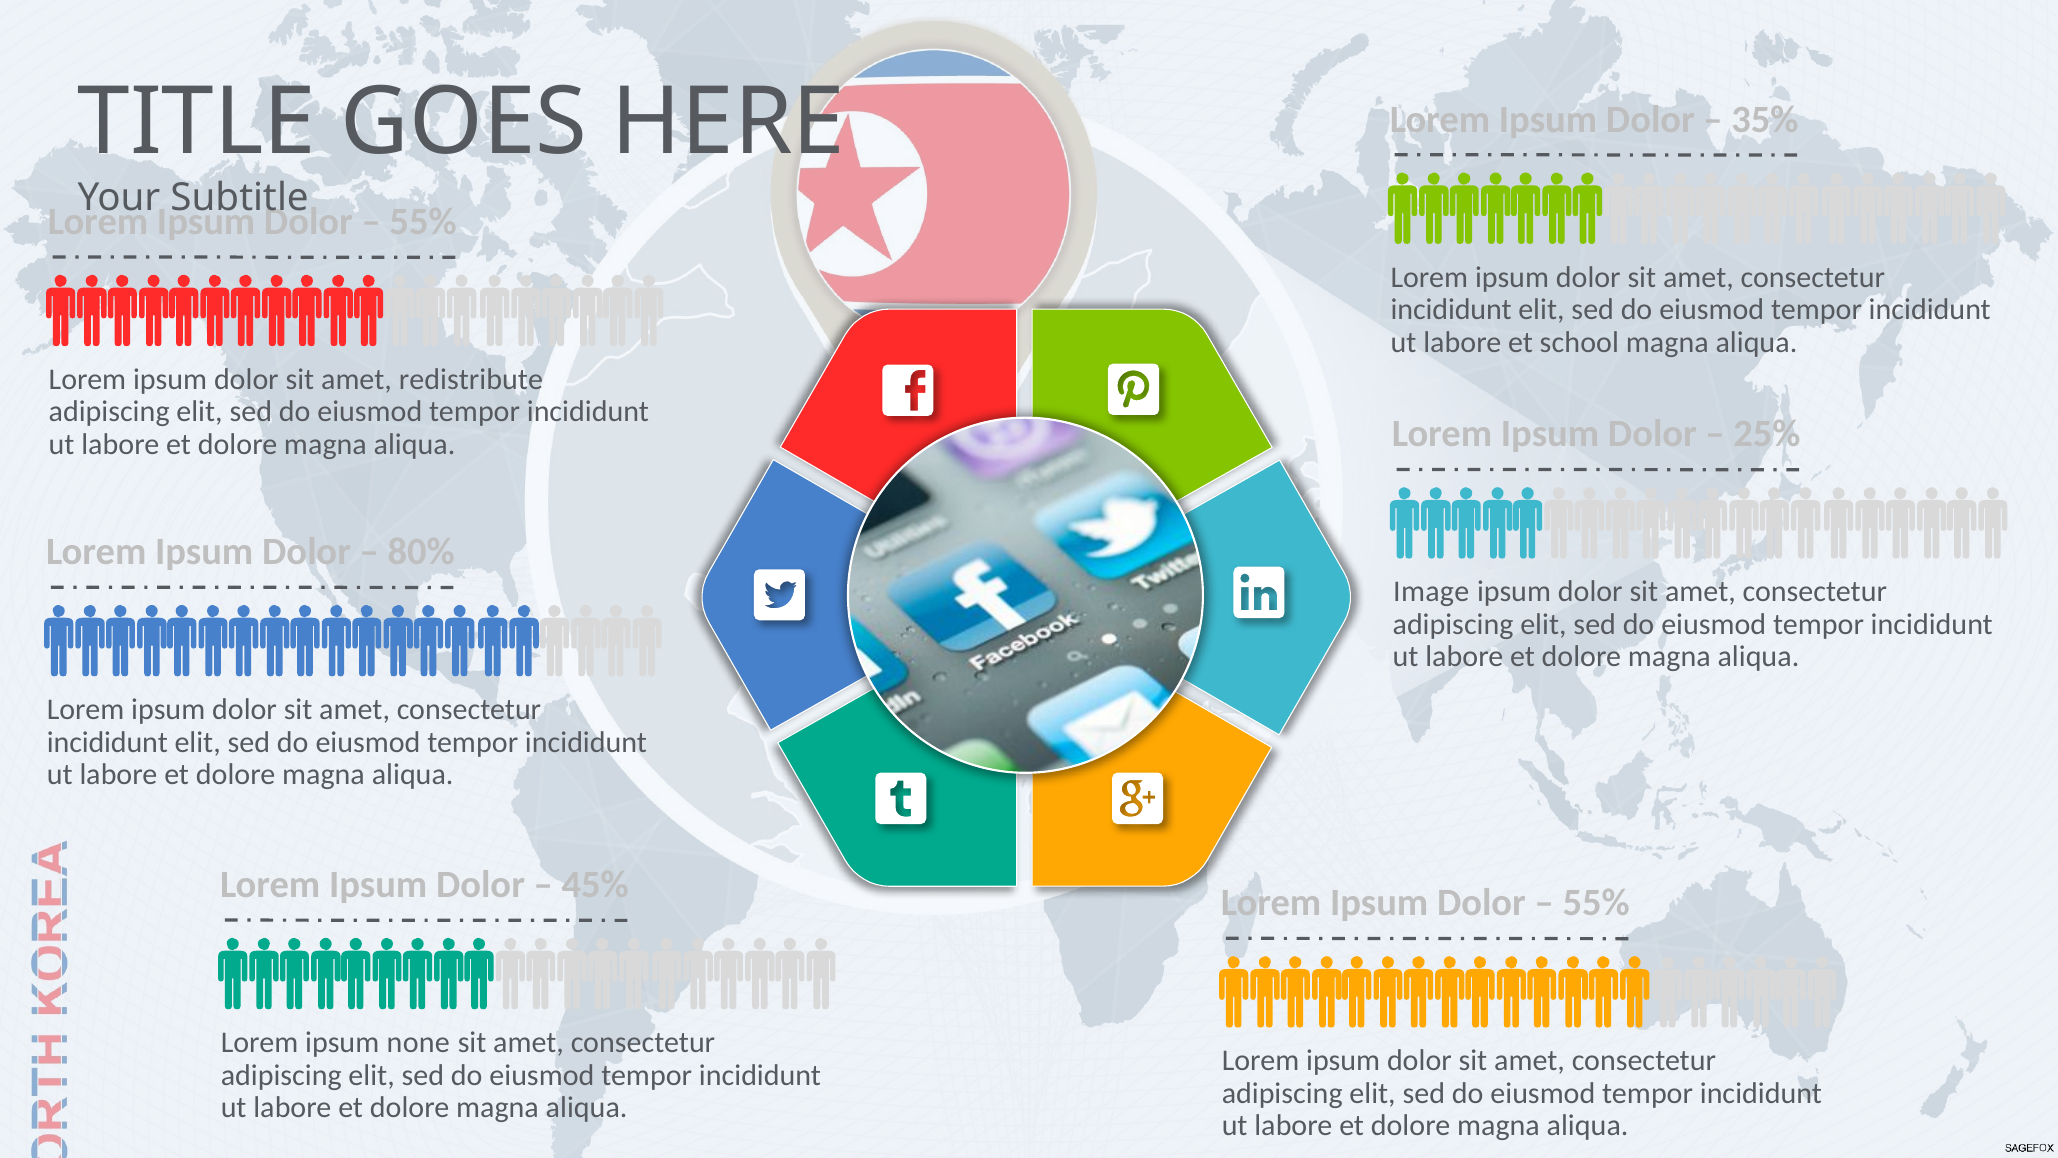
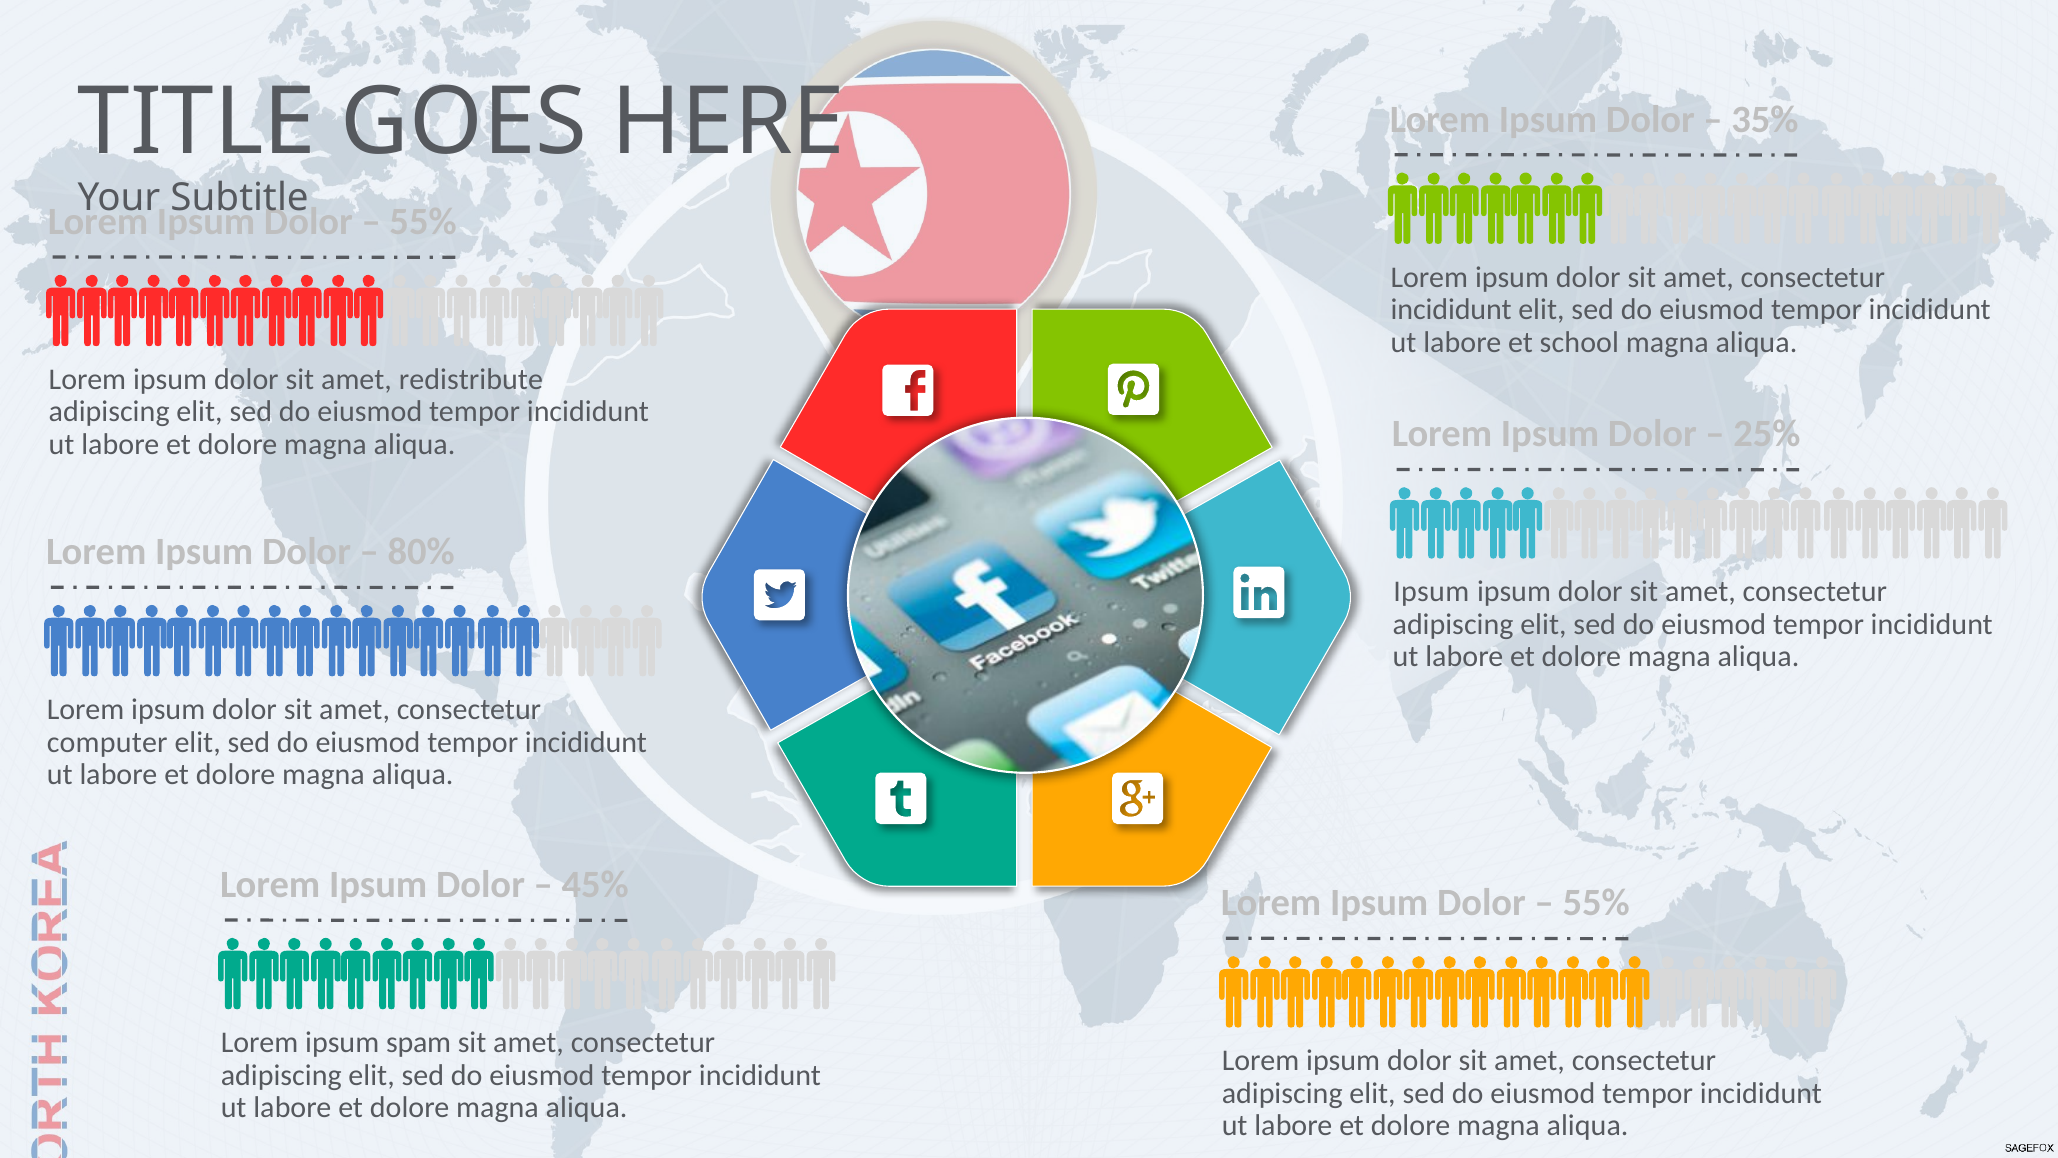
Image at (1431, 592): Image -> Ipsum
incididunt at (107, 742): incididunt -> computer
none: none -> spam
